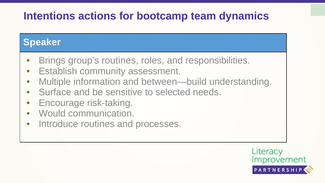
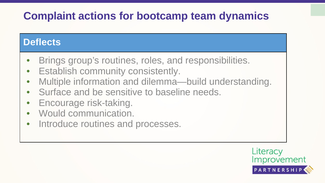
Intentions: Intentions -> Complaint
Speaker: Speaker -> Deflects
assessment: assessment -> consistently
between—build: between—build -> dilemma—build
selected: selected -> baseline
